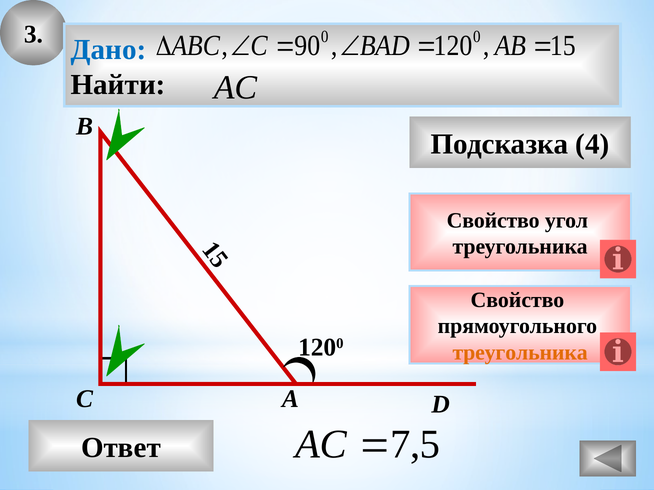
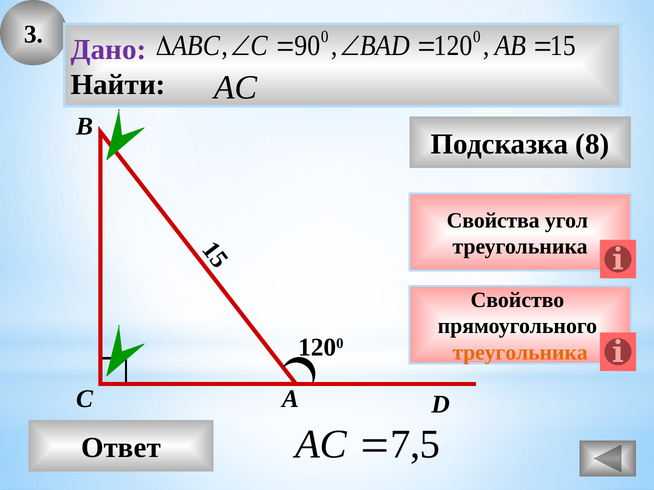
Дано colour: blue -> purple
4: 4 -> 8
Свойство at (493, 221): Свойство -> Свойства
